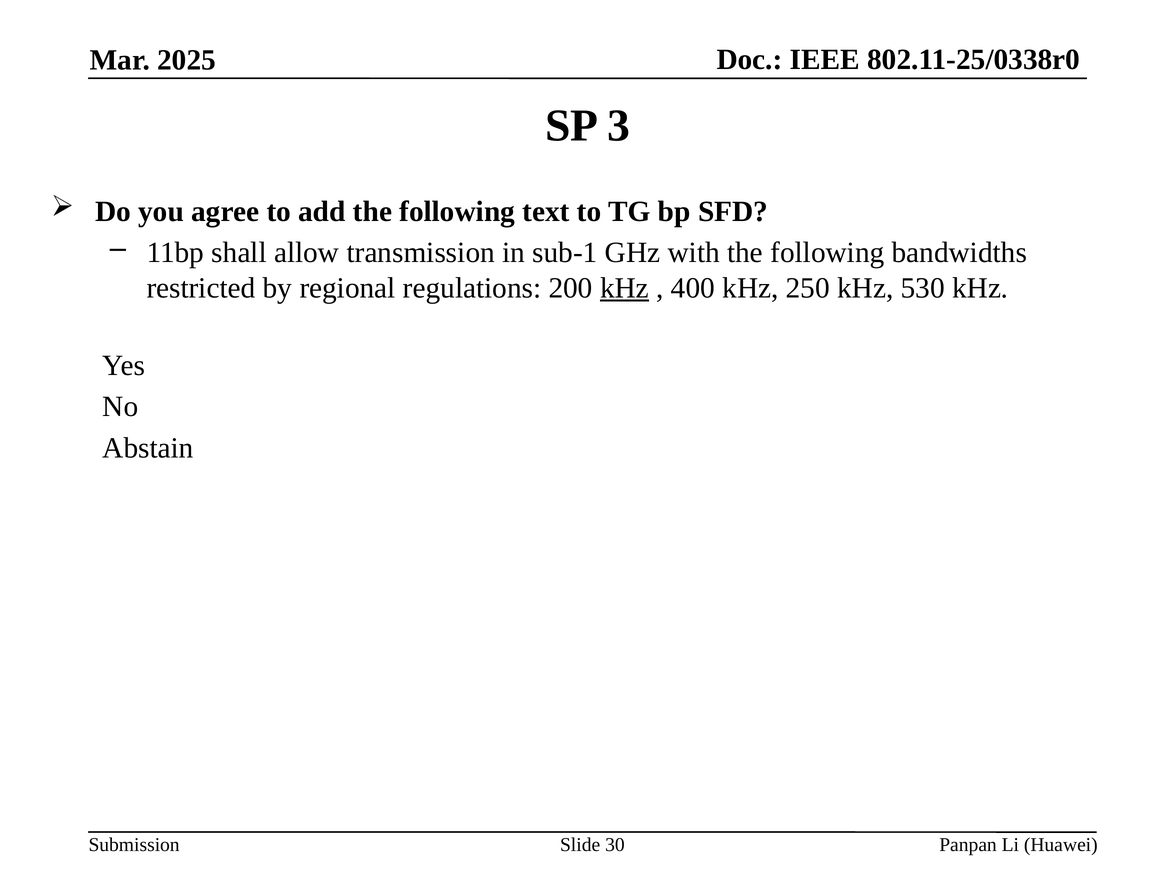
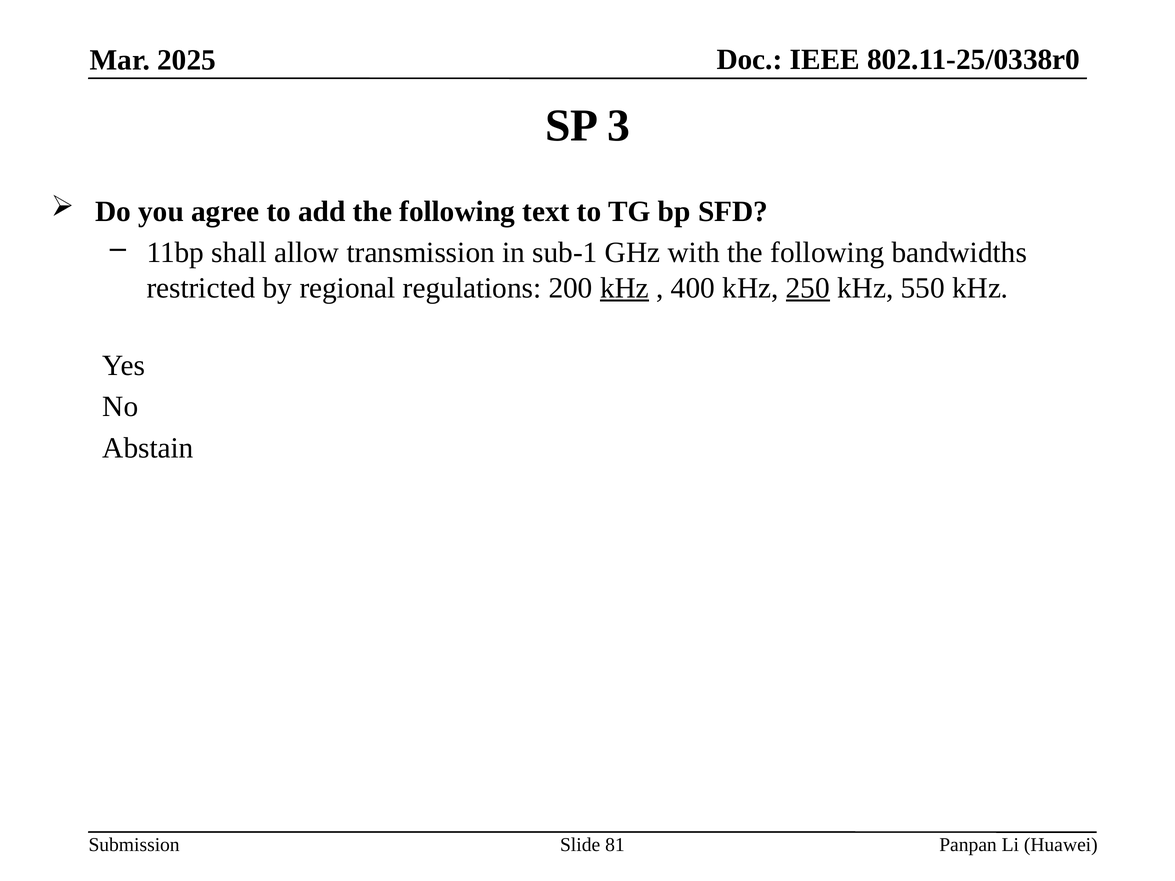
250 underline: none -> present
530: 530 -> 550
30: 30 -> 81
